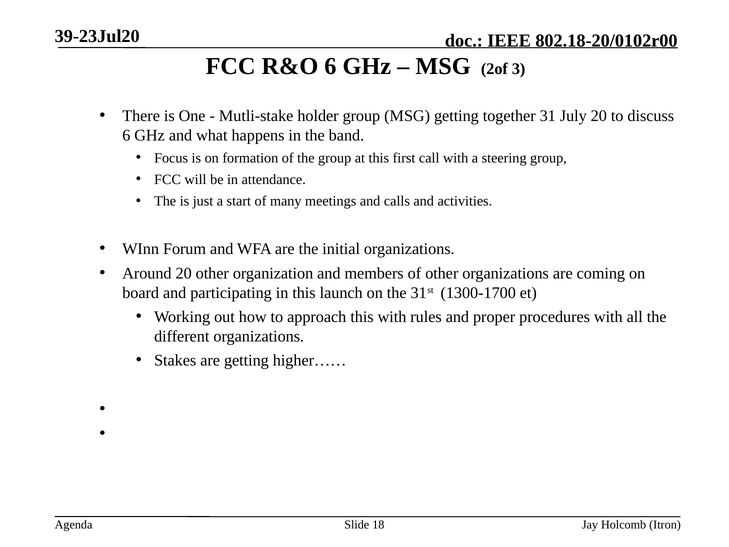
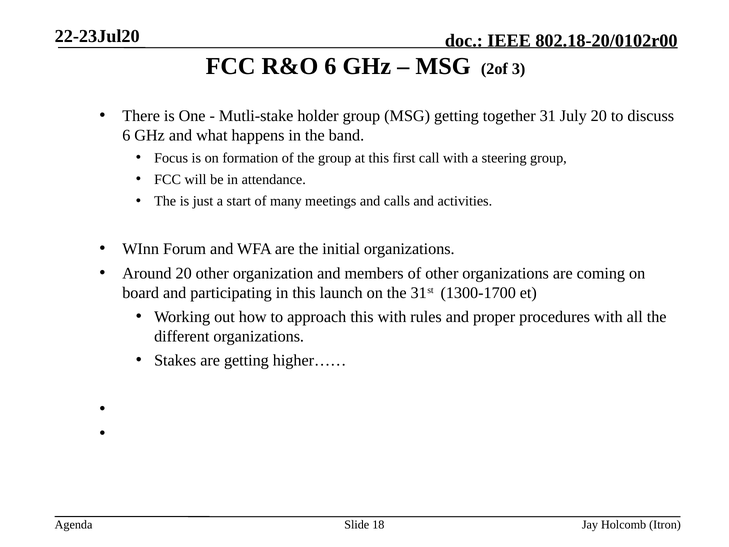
39-23Jul20: 39-23Jul20 -> 22-23Jul20
